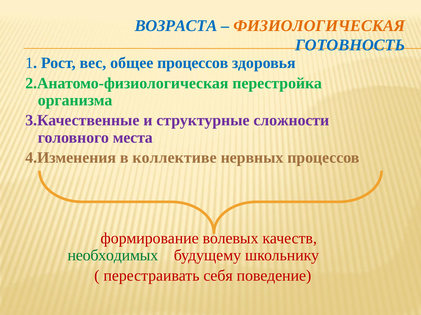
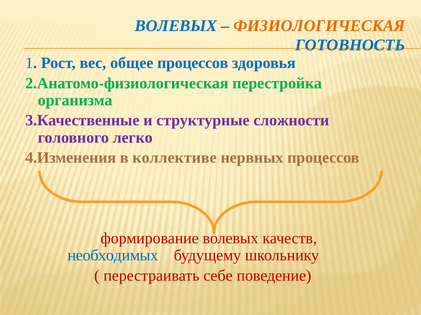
ВОЗРАСТА at (176, 26): ВОЗРАСТА -> ВОЛЕВЫХ
места: места -> легко
необходимых colour: green -> blue
себя: себя -> себе
